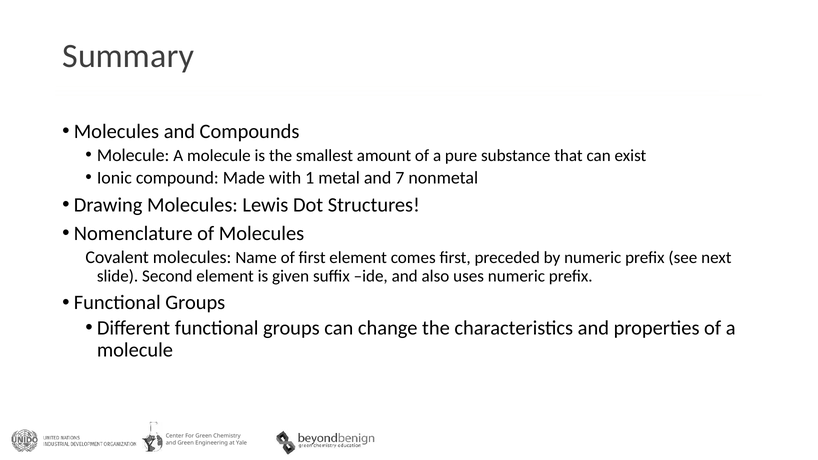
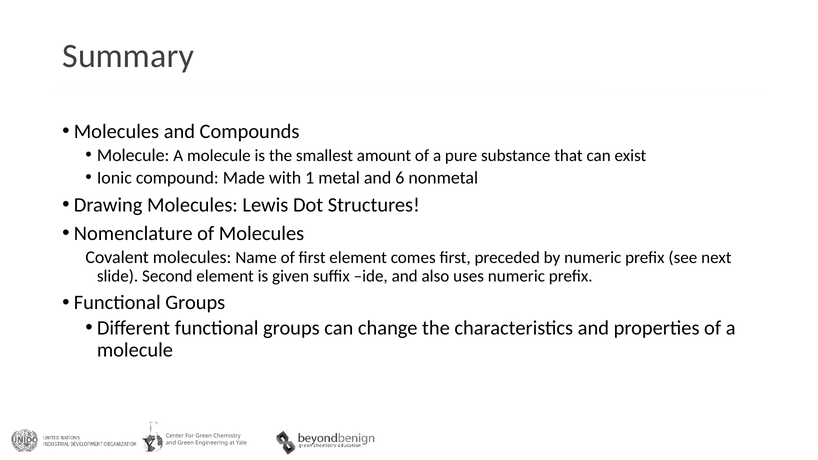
7: 7 -> 6
